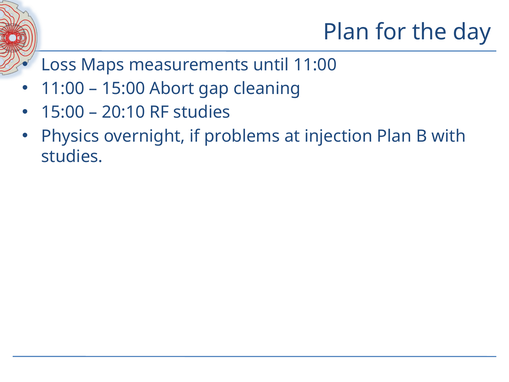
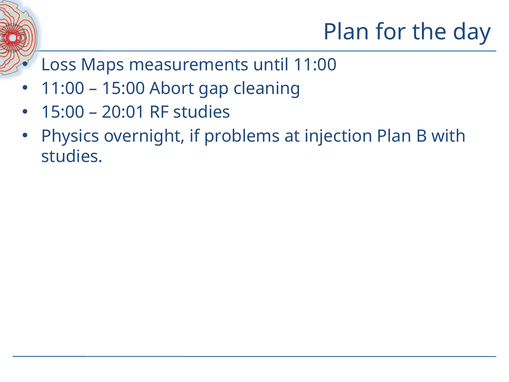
20:10: 20:10 -> 20:01
